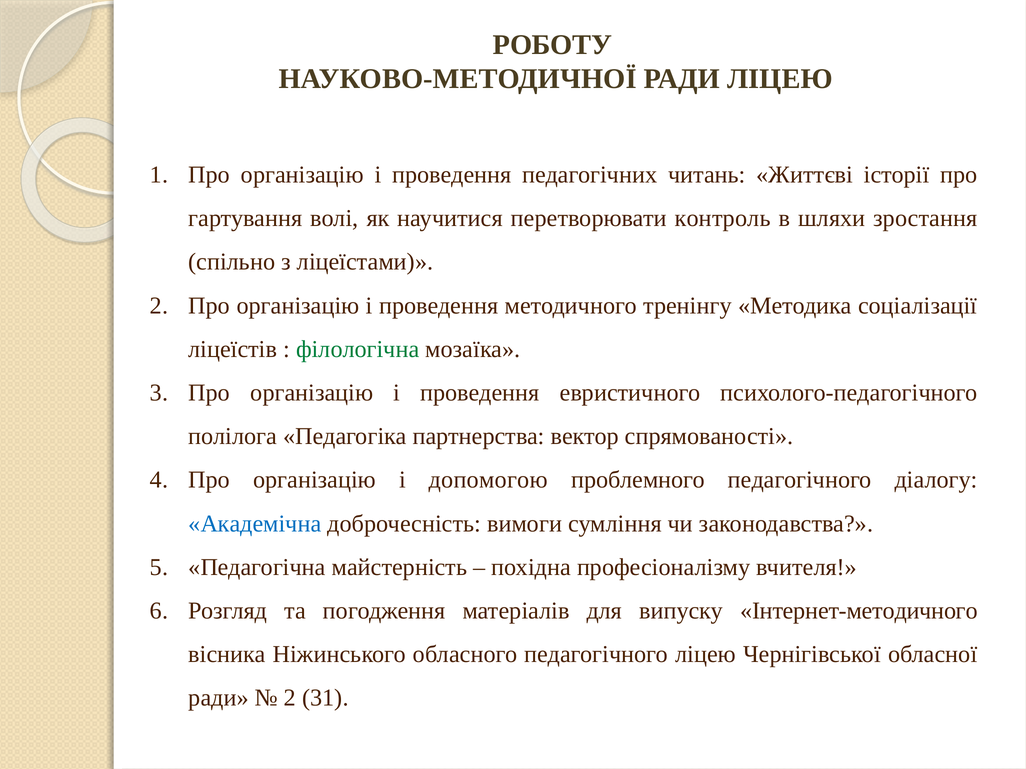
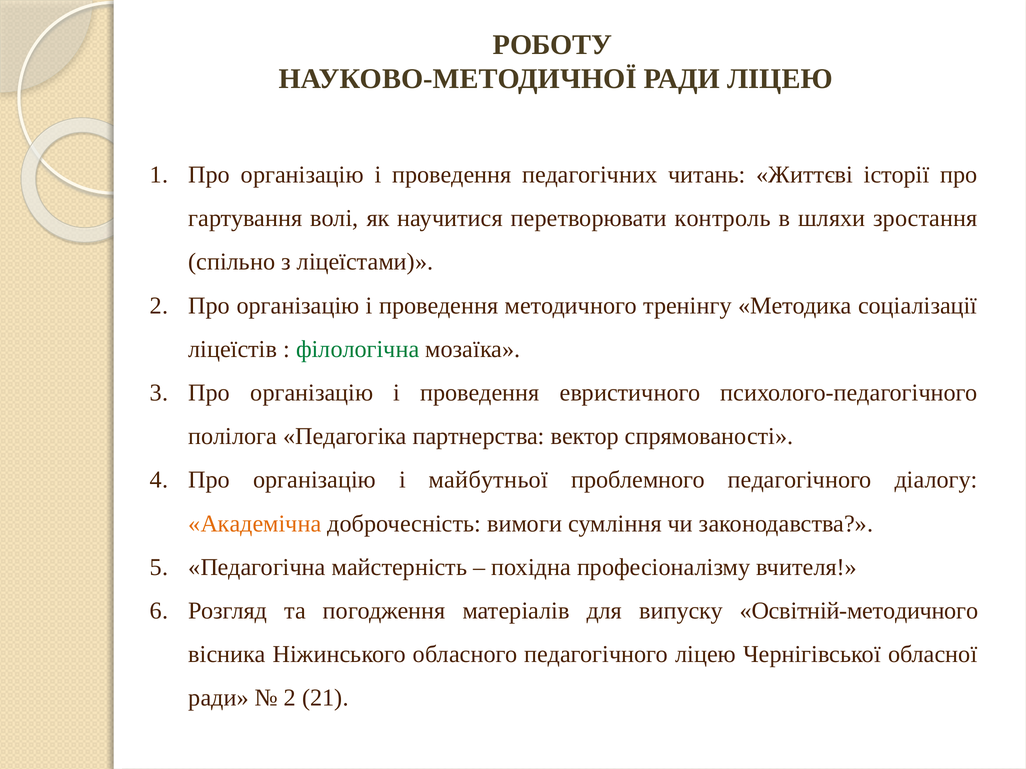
допомогою: допомогою -> майбутньої
Академічна colour: blue -> orange
Інтернет-методичного: Інтернет-методичного -> Освітній-методичного
31: 31 -> 21
